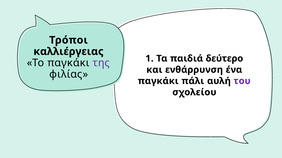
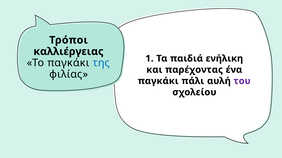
δεύτερο: δεύτερο -> ενήλικη
της colour: purple -> blue
ενθάρρυνση: ενθάρρυνση -> παρέχοντας
